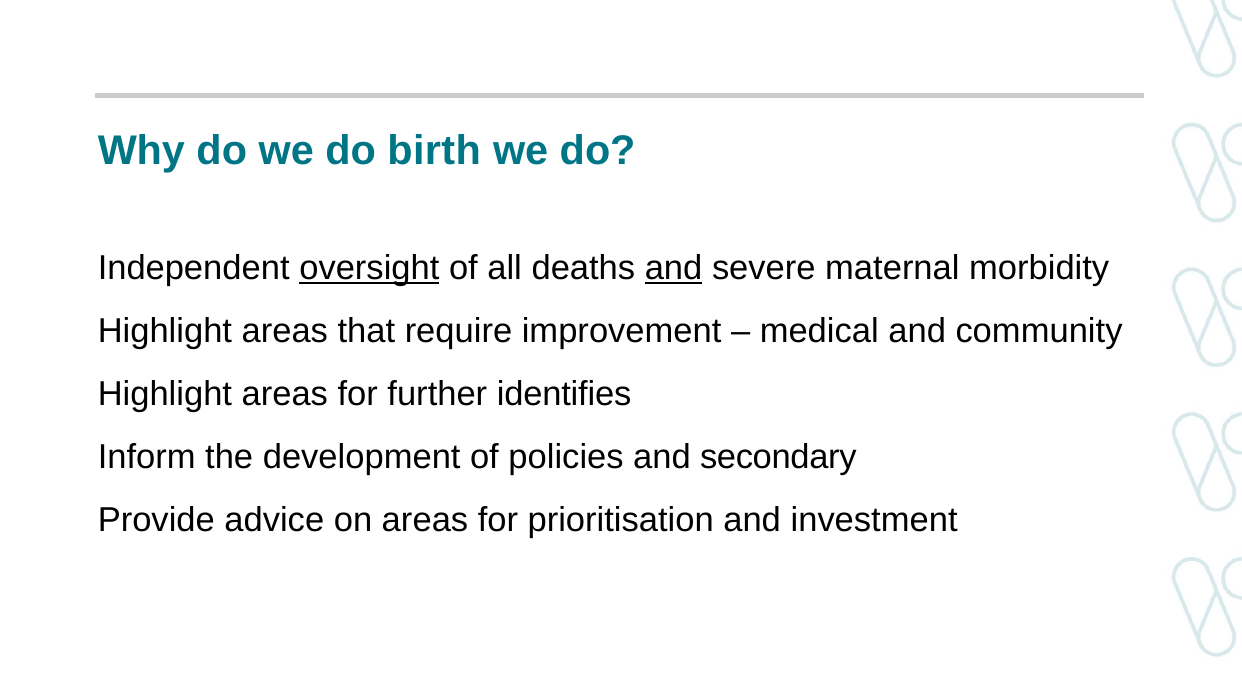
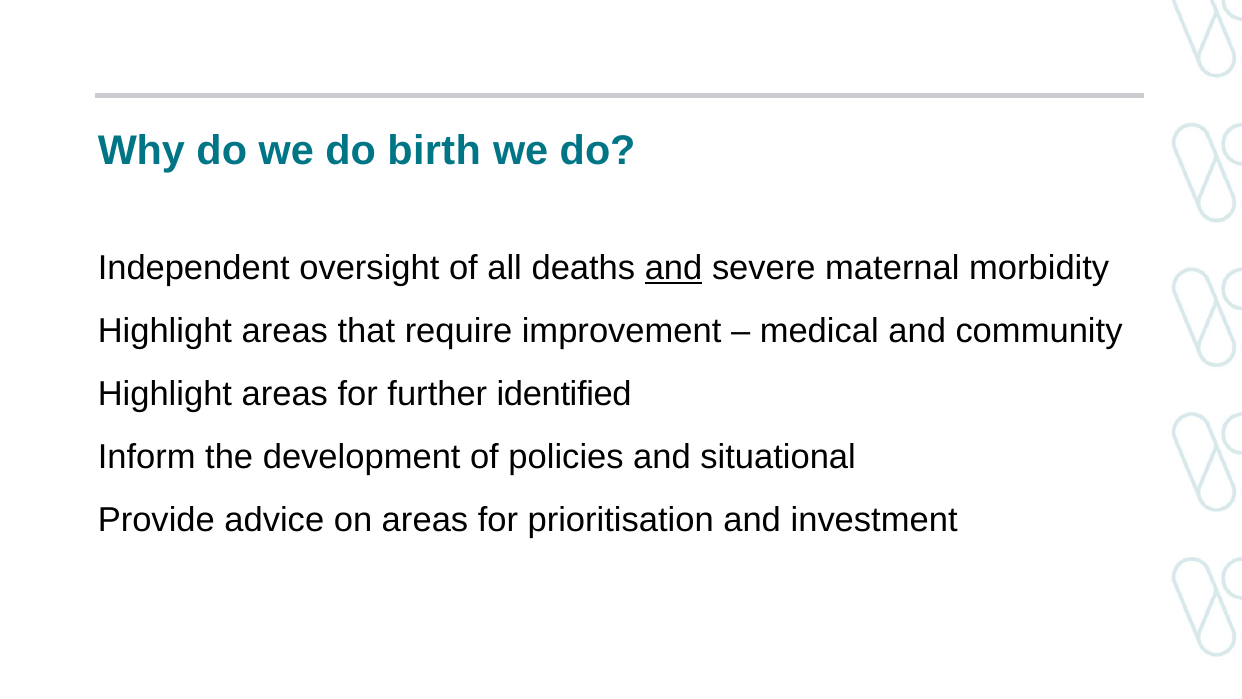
oversight underline: present -> none
identifies: identifies -> identified
secondary: secondary -> situational
